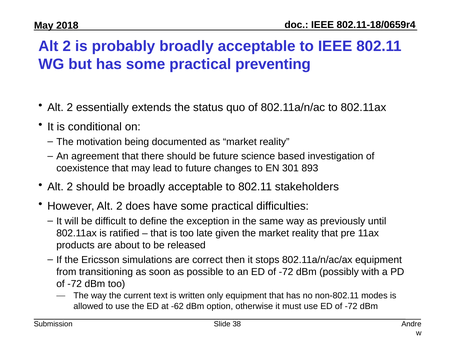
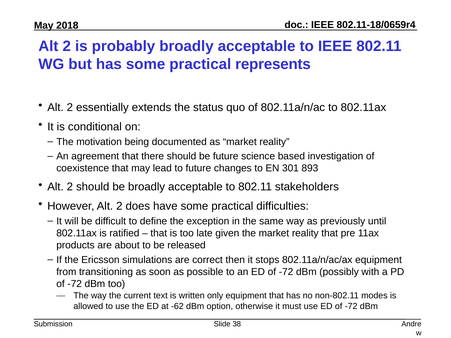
preventing: preventing -> represents
